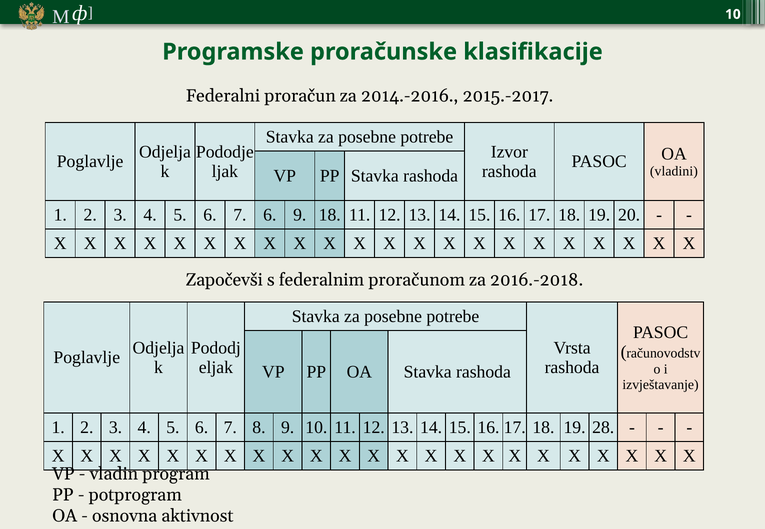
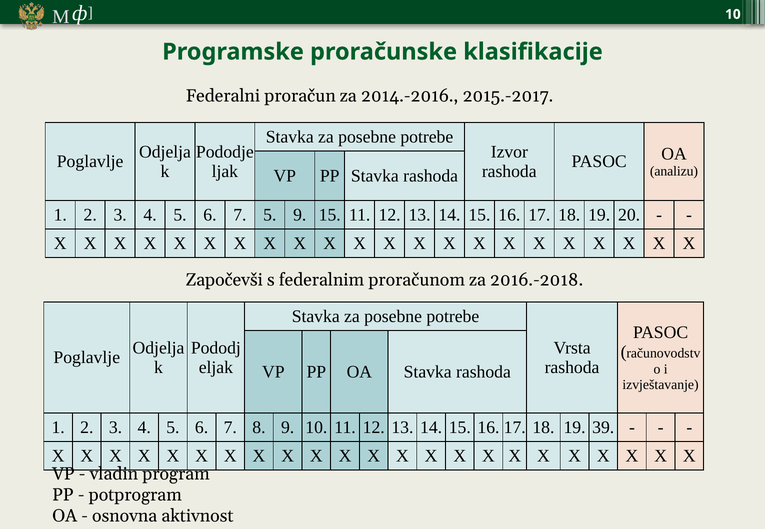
vladini: vladini -> analizu
7 6: 6 -> 5
9 18: 18 -> 15
28: 28 -> 39
